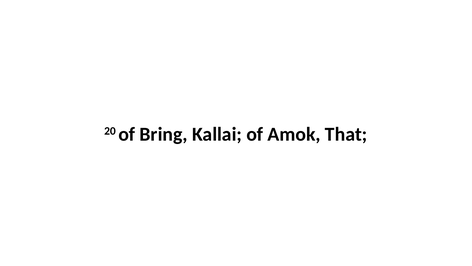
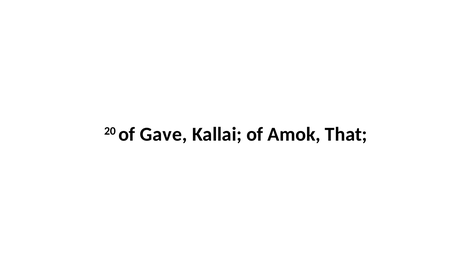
Bring: Bring -> Gave
